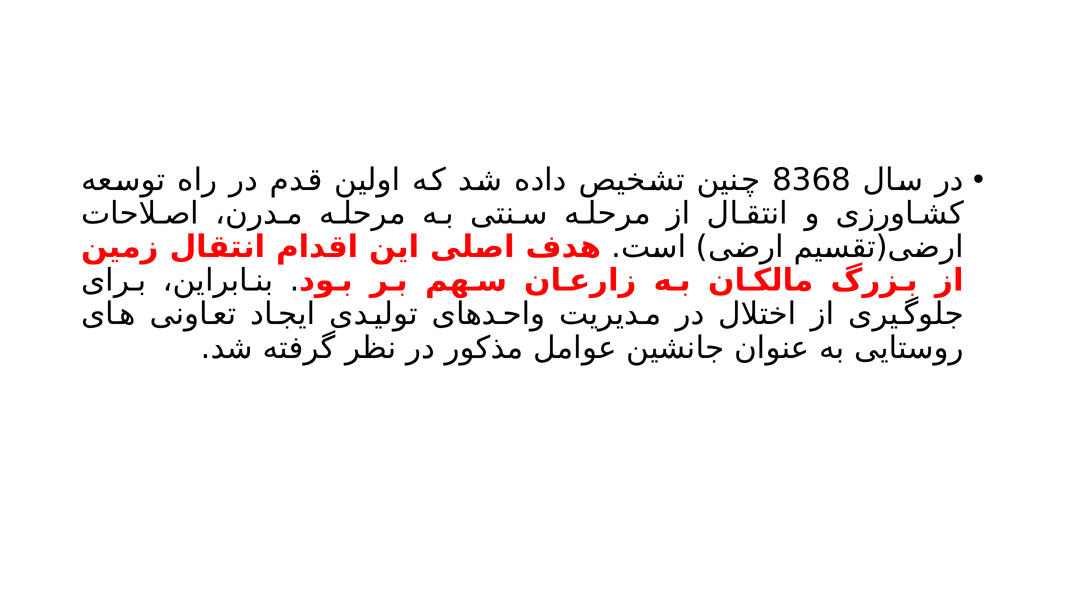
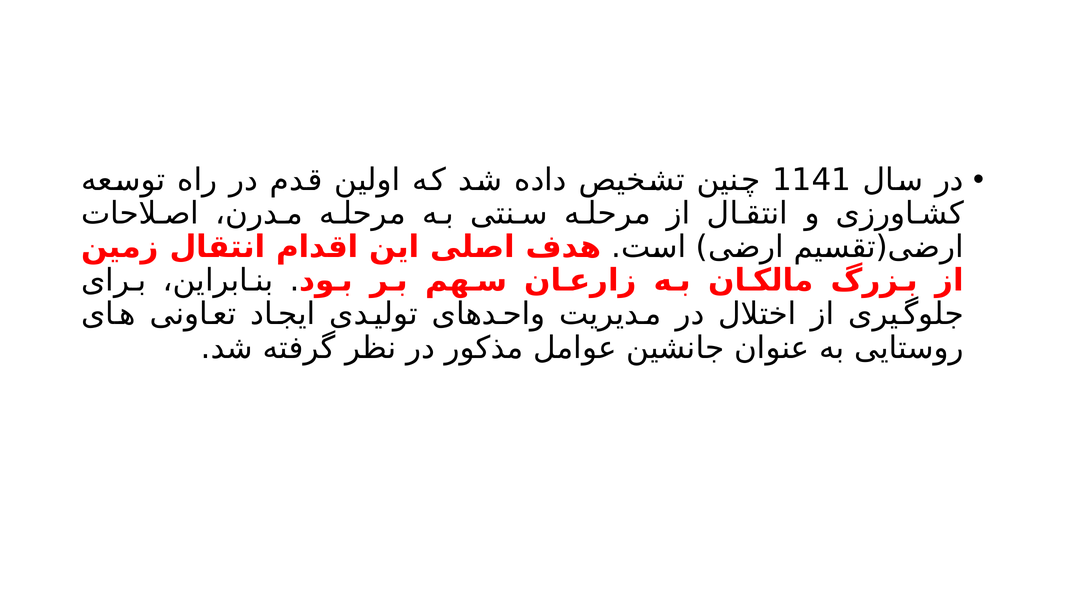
8368: 8368 -> 1141
